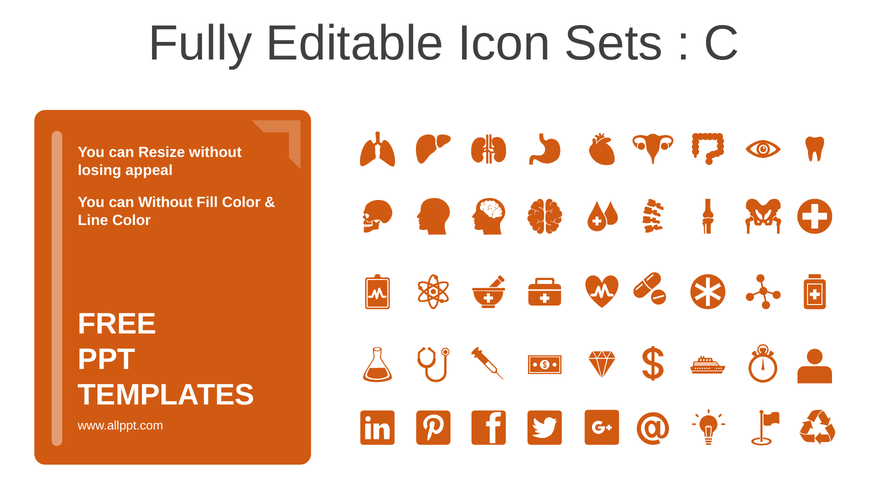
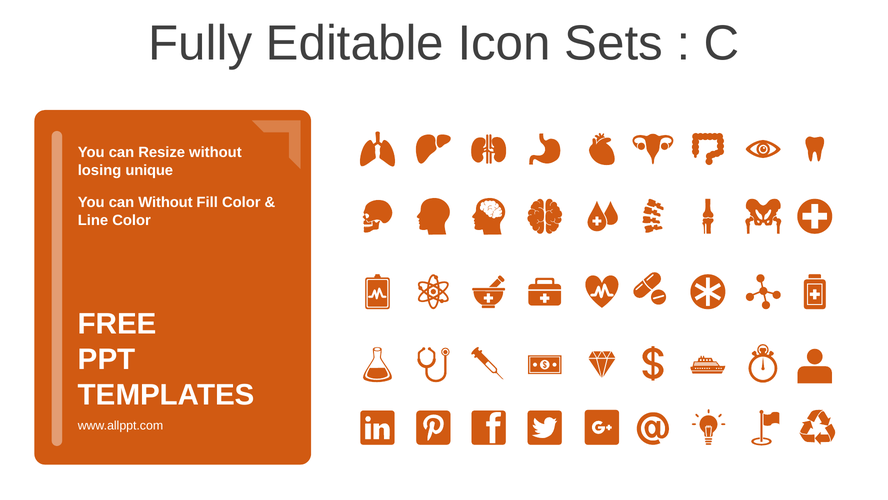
appeal: appeal -> unique
